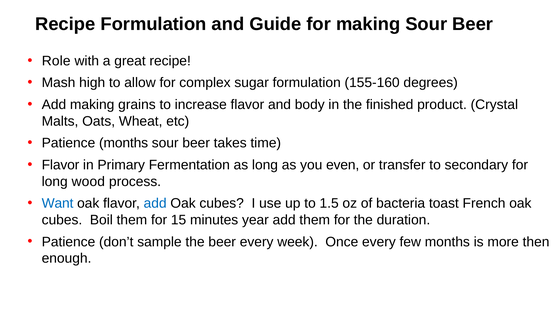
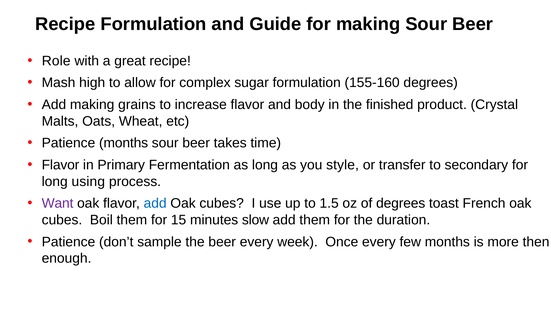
even: even -> style
wood: wood -> using
Want colour: blue -> purple
of bacteria: bacteria -> degrees
year: year -> slow
